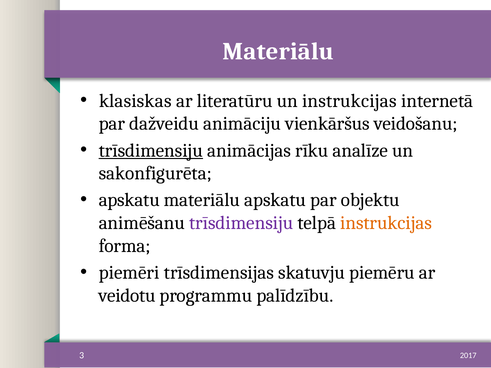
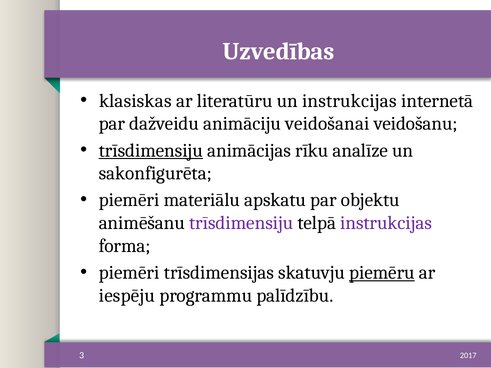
Materiālu at (278, 52): Materiālu -> Uzvedības
vienkāršus: vienkāršus -> veidošanai
apskatu at (129, 200): apskatu -> piemēri
instrukcijas at (386, 223) colour: orange -> purple
piemēru underline: none -> present
veidotu: veidotu -> iespēju
